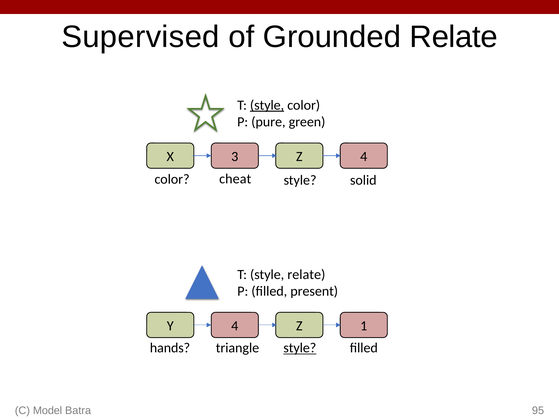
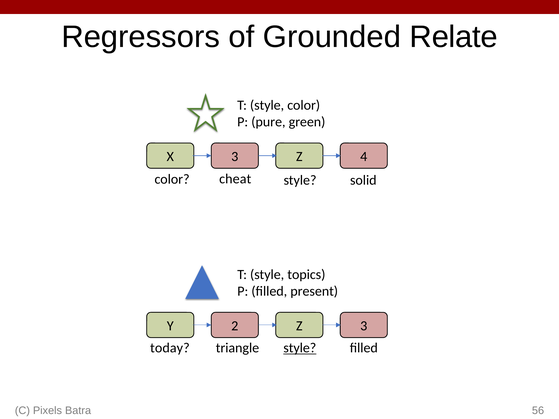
Supervised: Supervised -> Regressors
style at (267, 105) underline: present -> none
style relate: relate -> topics
Y 4: 4 -> 2
Z 1: 1 -> 3
hands: hands -> today
Model: Model -> Pixels
95: 95 -> 56
